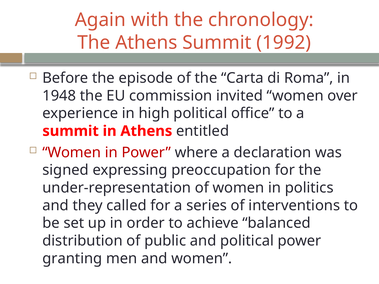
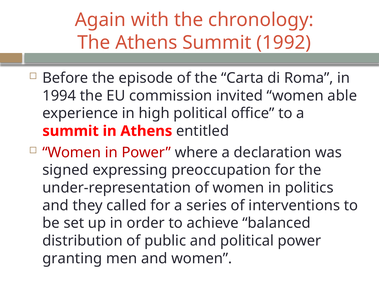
1948: 1948 -> 1994
over: over -> able
